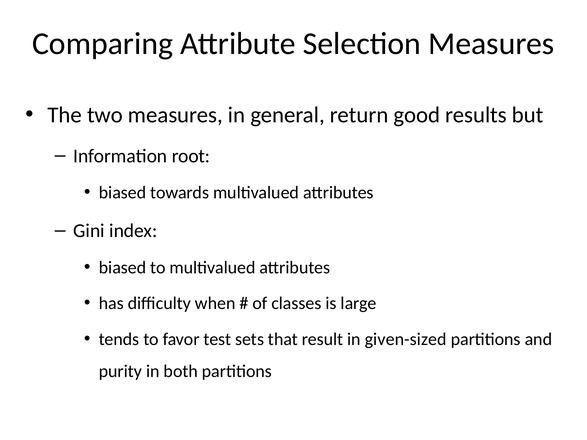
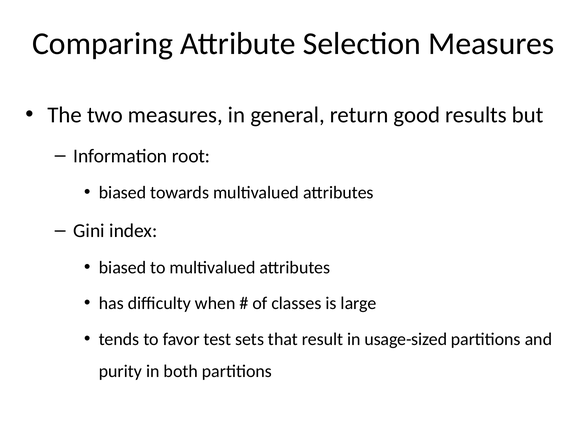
given-sized: given-sized -> usage-sized
